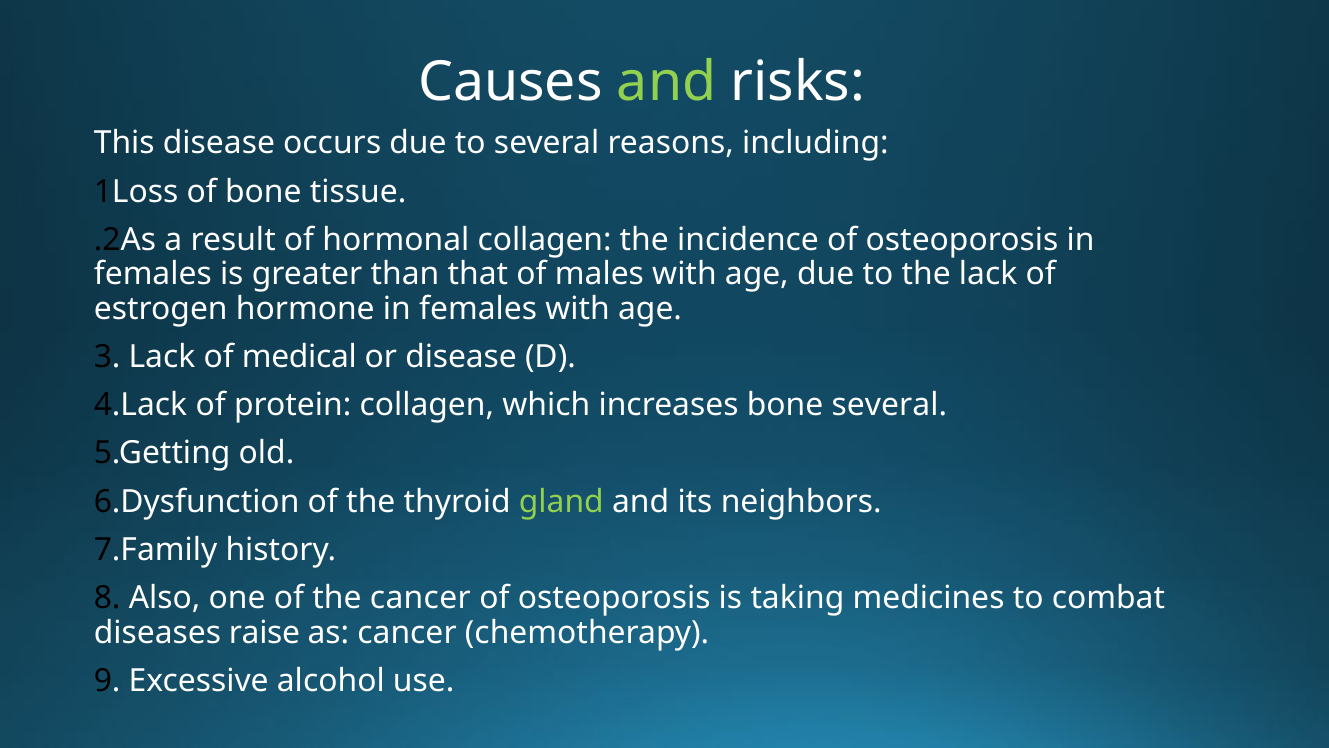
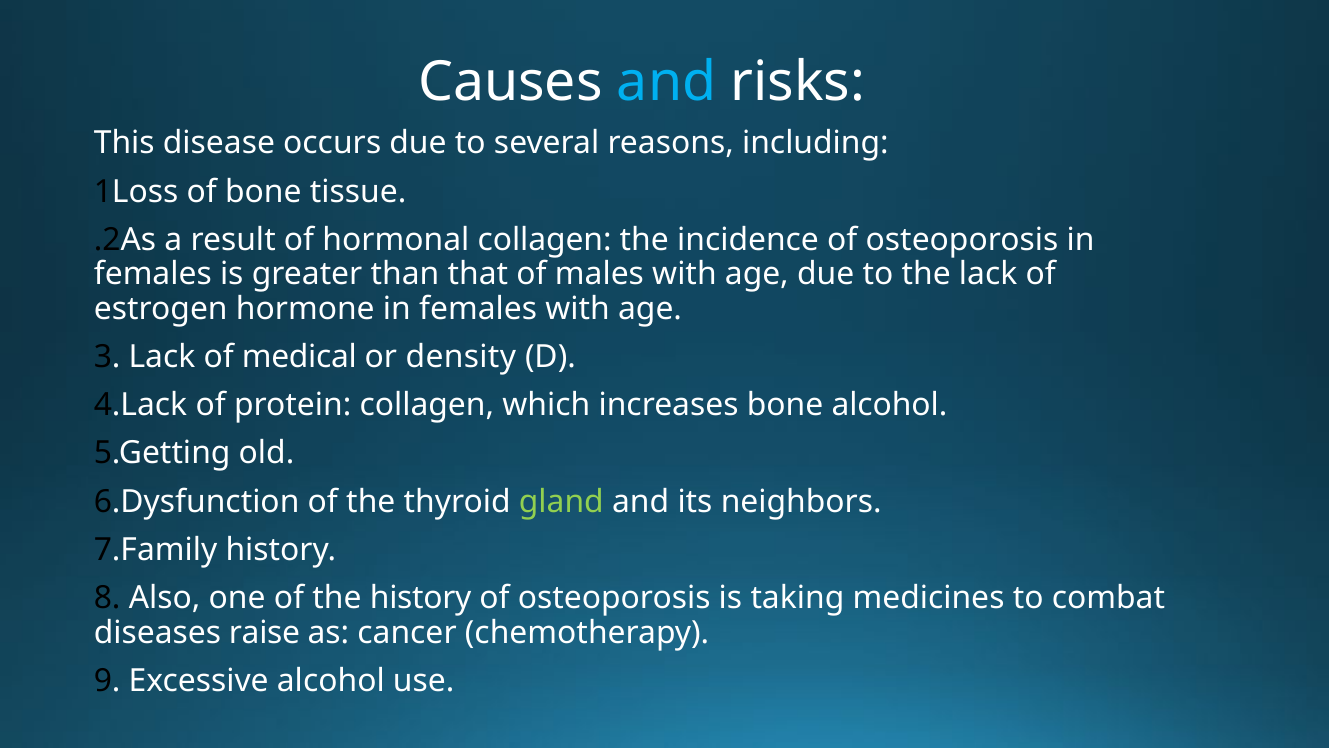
and at (667, 82) colour: light green -> light blue
or disease: disease -> density
bone several: several -> alcohol
the cancer: cancer -> history
